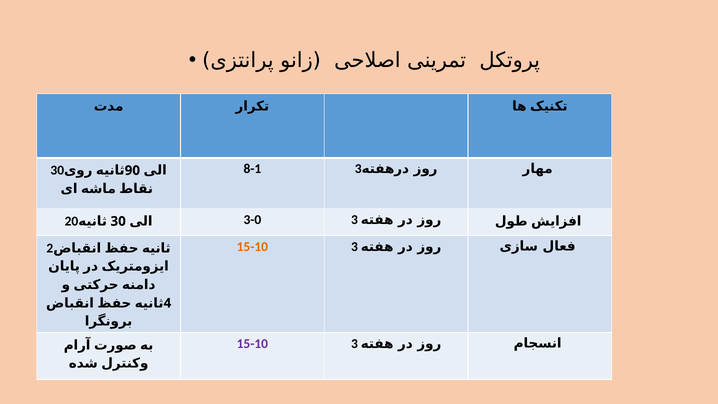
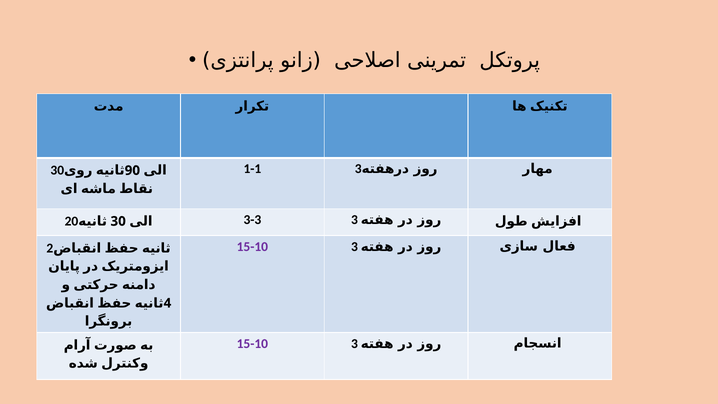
8-1: 8-1 -> 1-1
3-0: 3-0 -> 3-3
15-10 at (252, 247) colour: orange -> purple
